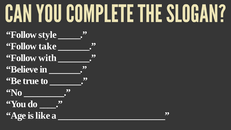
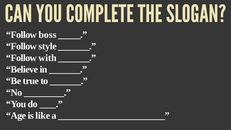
style: style -> boss
take: take -> style
